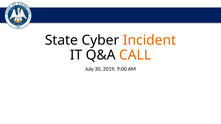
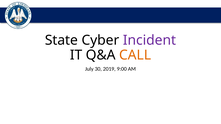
Incident colour: orange -> purple
